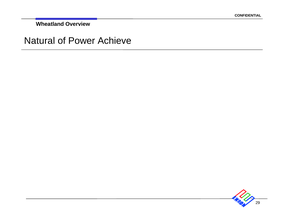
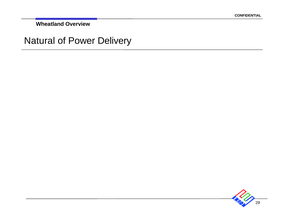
Achieve: Achieve -> Delivery
